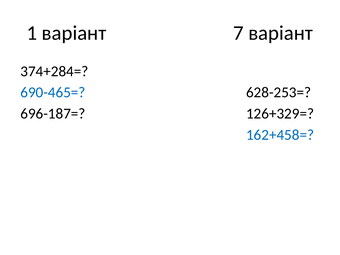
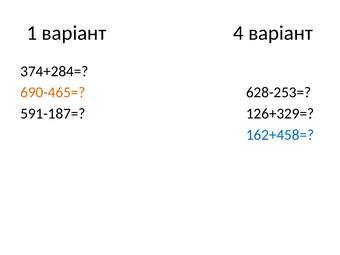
7: 7 -> 4
690-465= colour: blue -> orange
696-187=: 696-187= -> 591-187=
